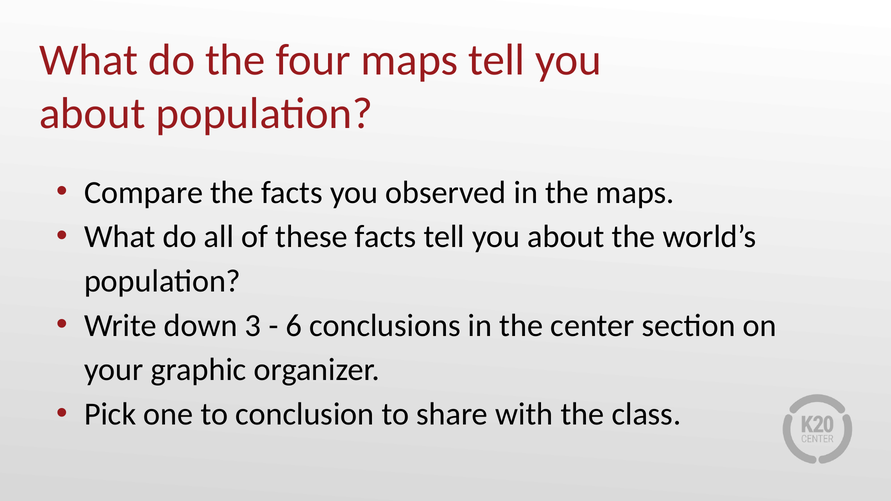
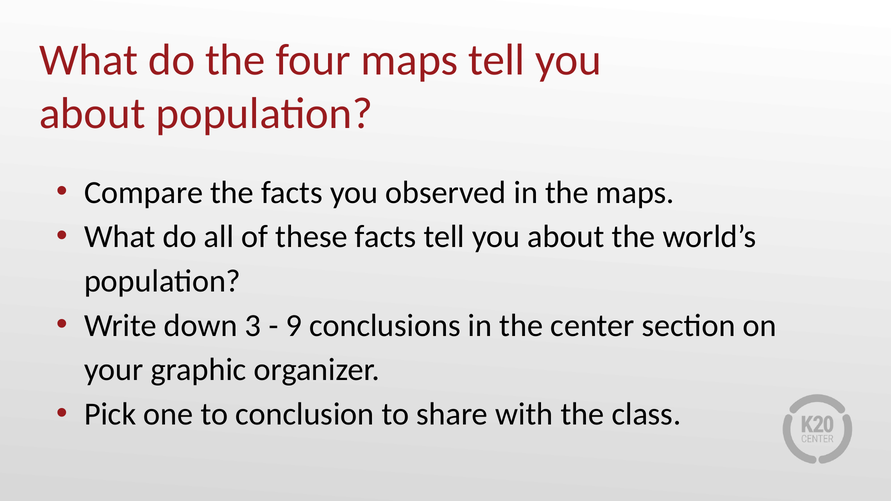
6: 6 -> 9
